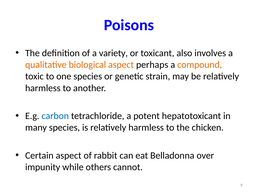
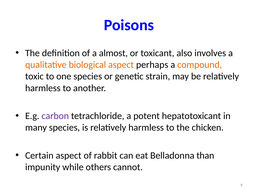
variety: variety -> almost
carbon colour: blue -> purple
over: over -> than
